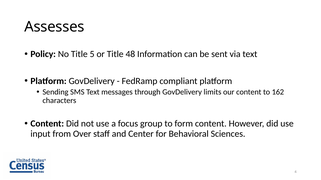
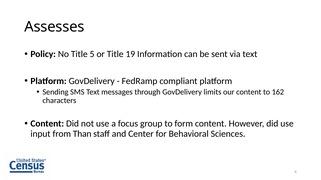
48: 48 -> 19
Over: Over -> Than
